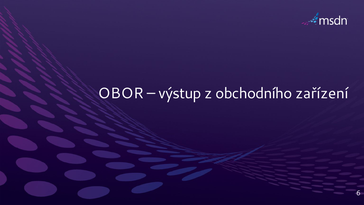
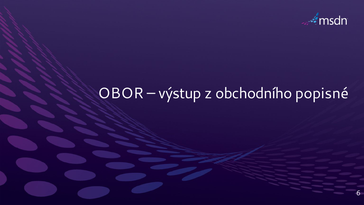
zařízení: zařízení -> popisné
